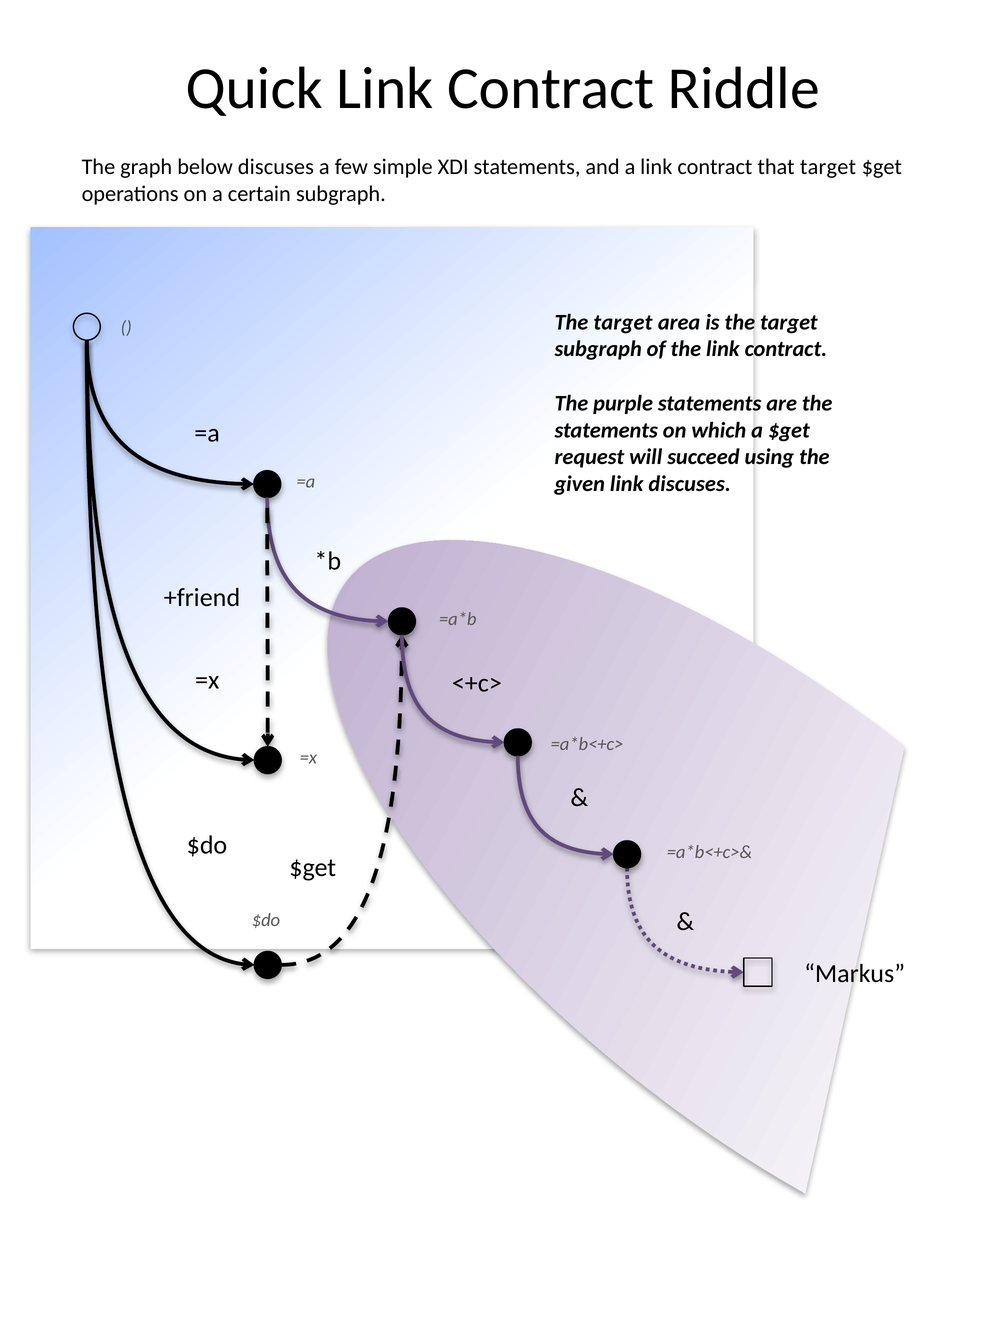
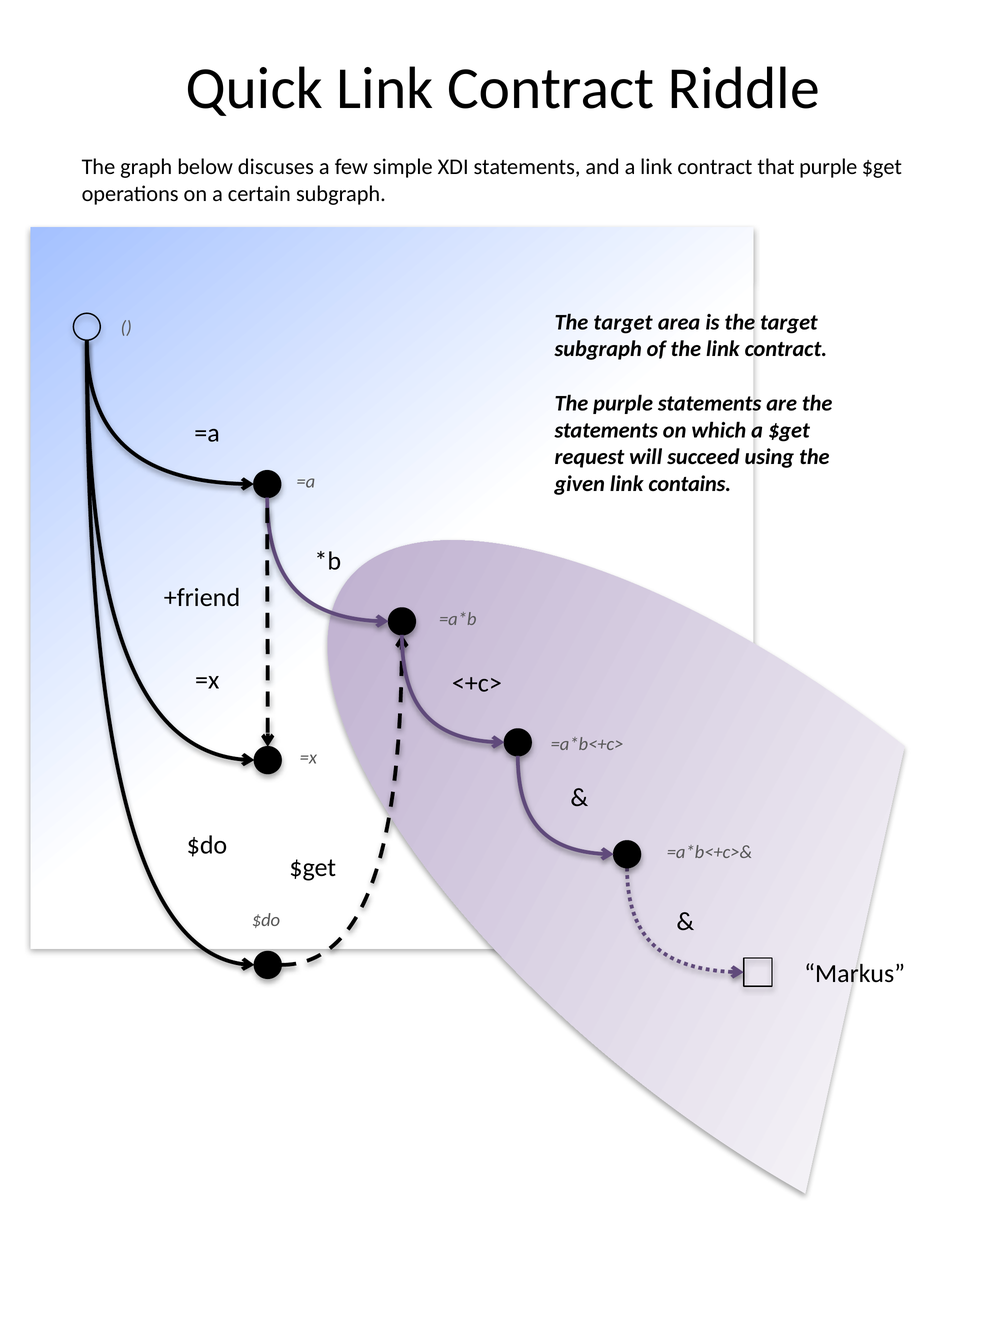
that target: target -> purple
link discuses: discuses -> contains
